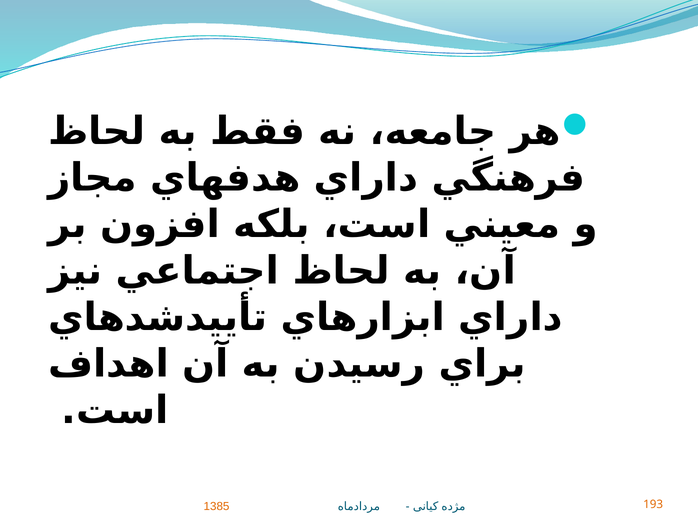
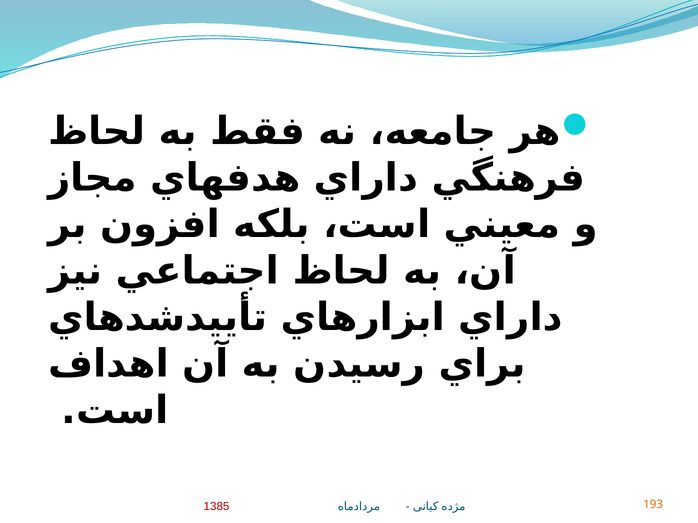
1385 colour: orange -> red
